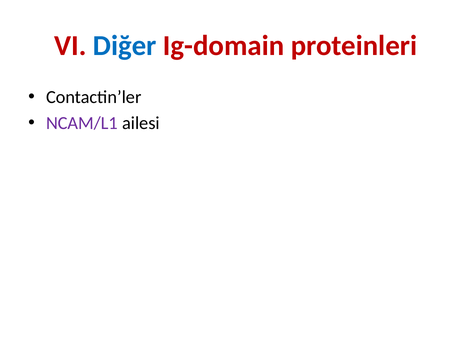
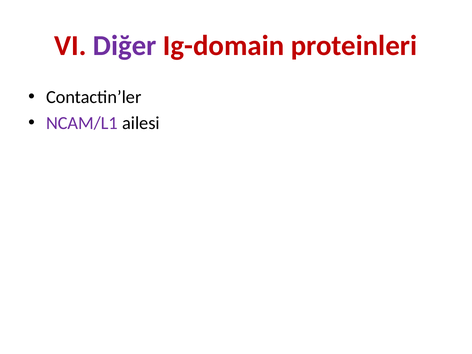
Diğer colour: blue -> purple
